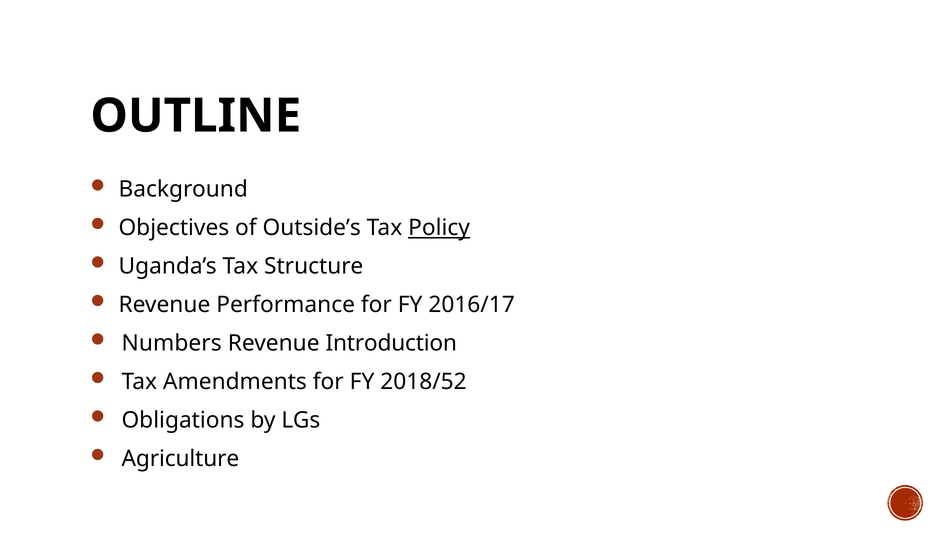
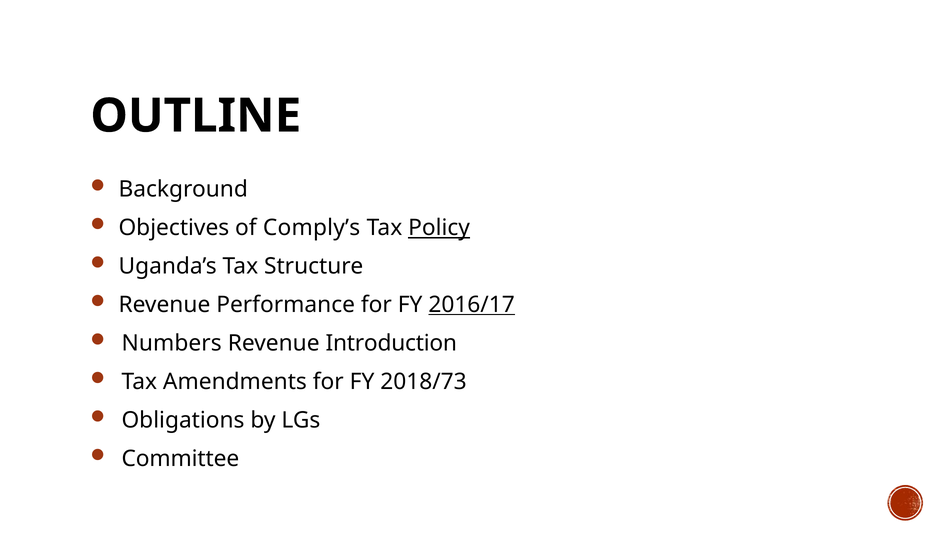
Outside’s: Outside’s -> Comply’s
2016/17 underline: none -> present
2018/52: 2018/52 -> 2018/73
Agriculture: Agriculture -> Committee
